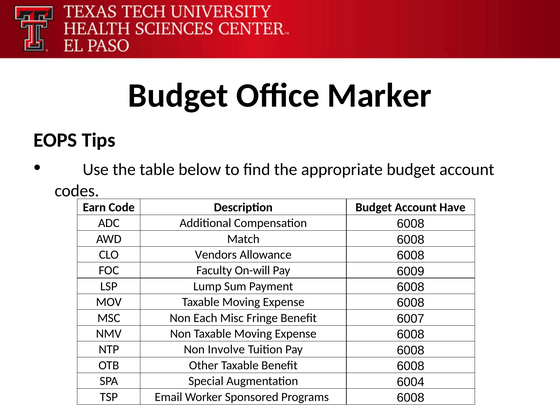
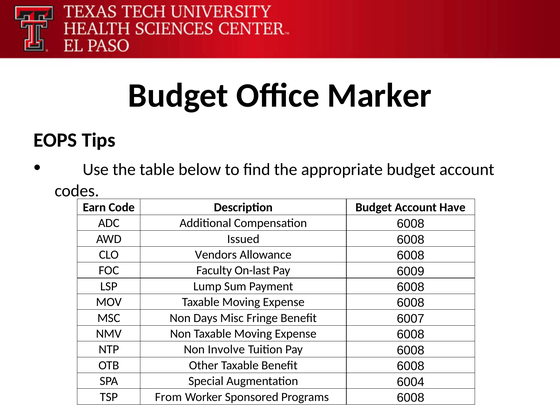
Match: Match -> Issued
On-will: On-will -> On-last
Each: Each -> Days
Email: Email -> From
